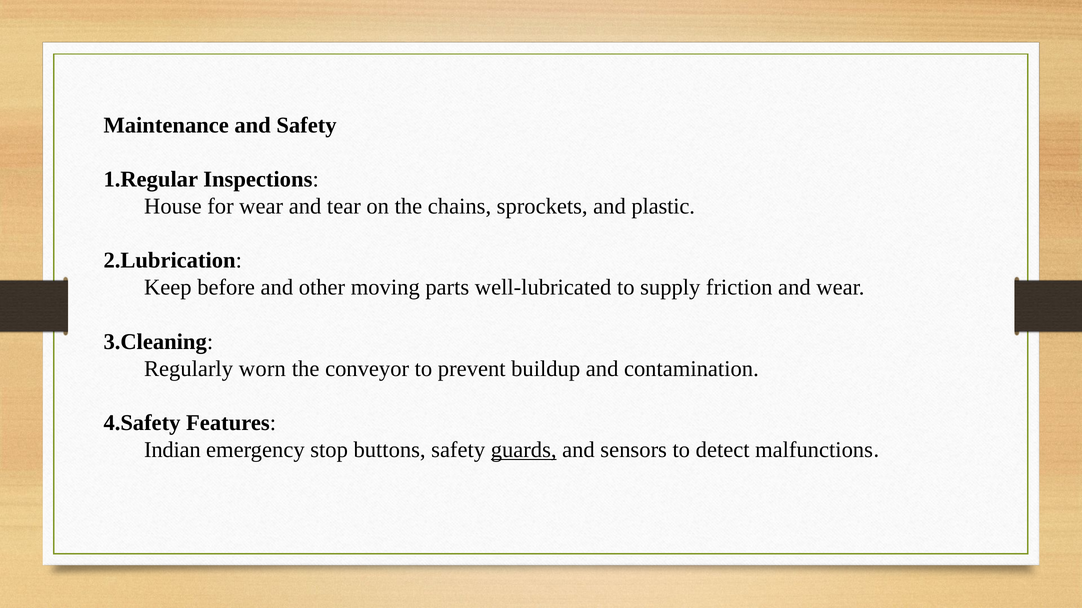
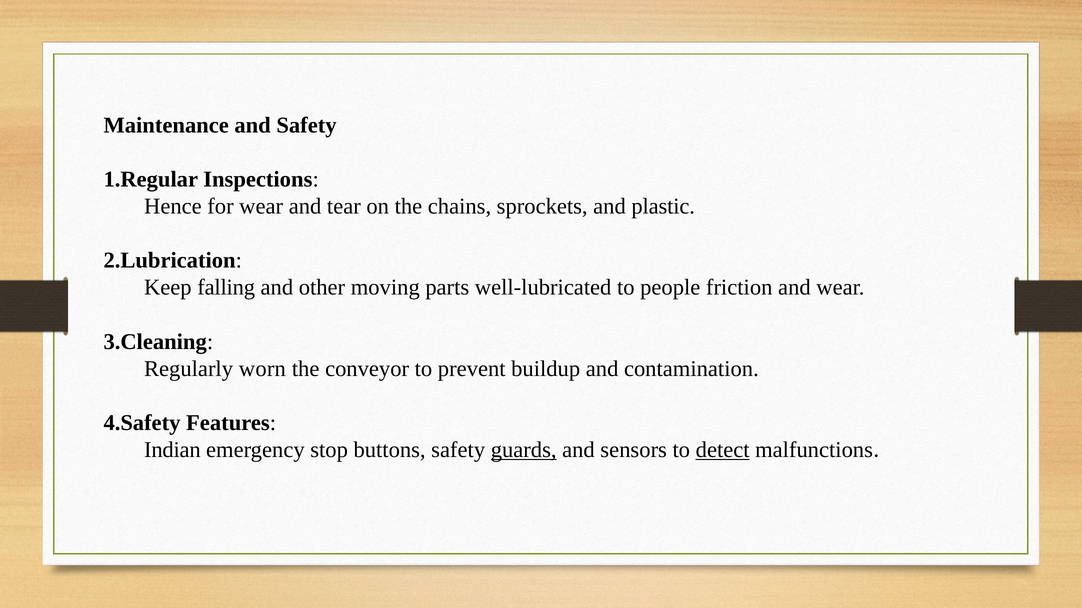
House: House -> Hence
before: before -> falling
supply: supply -> people
detect underline: none -> present
